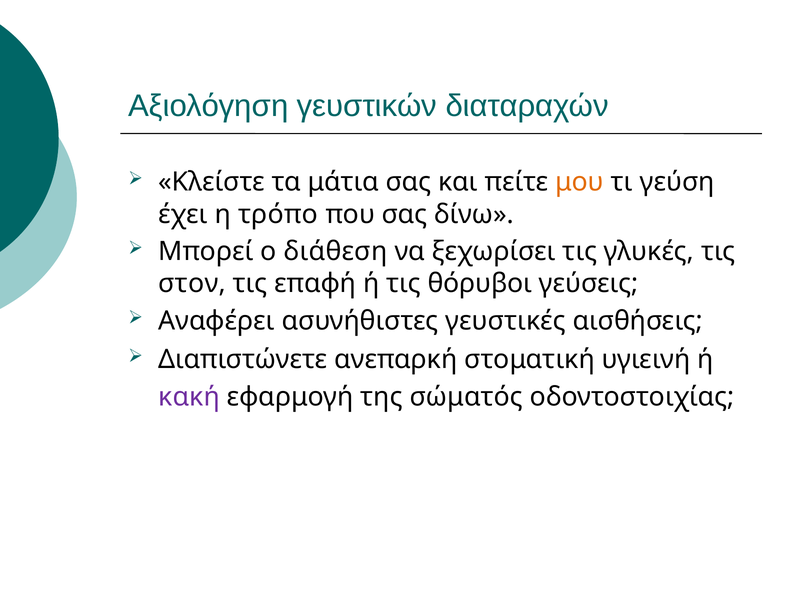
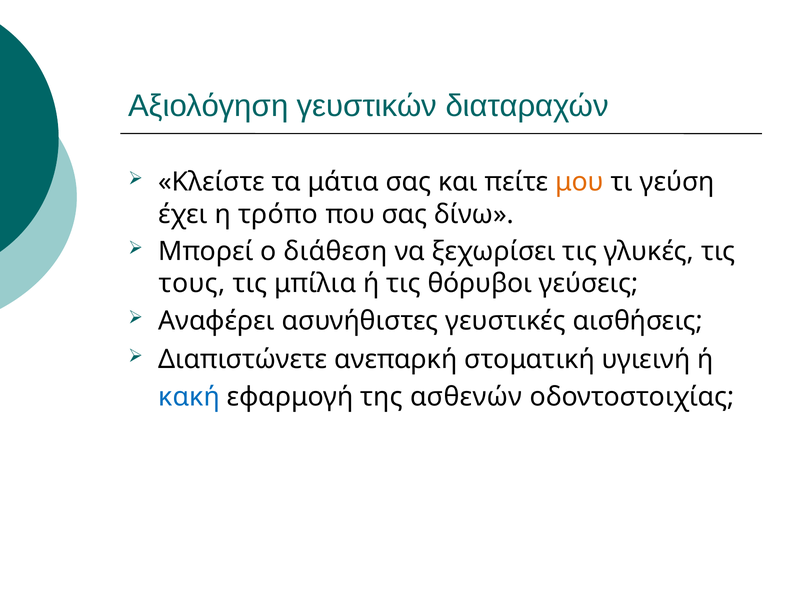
στον: στον -> τους
επαφή: επαφή -> μπίλια
κακή colour: purple -> blue
σώματός: σώματός -> ασθενών
